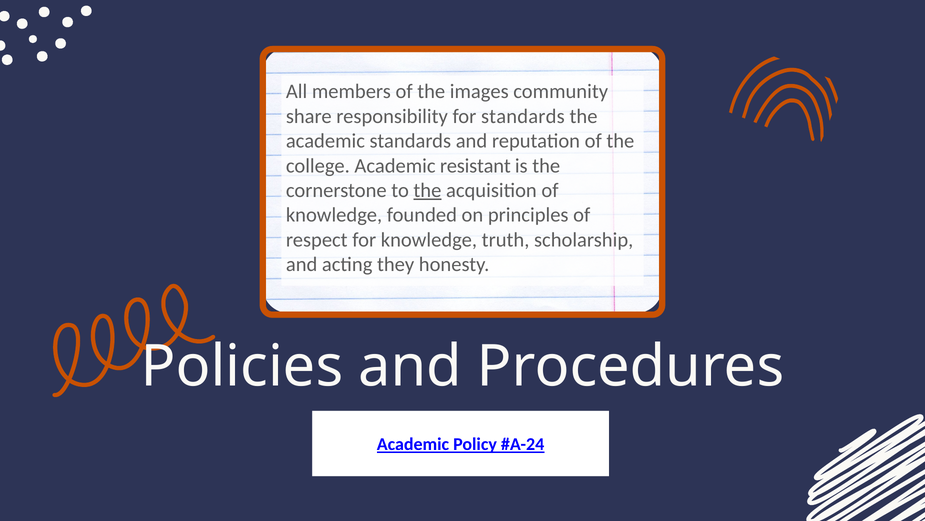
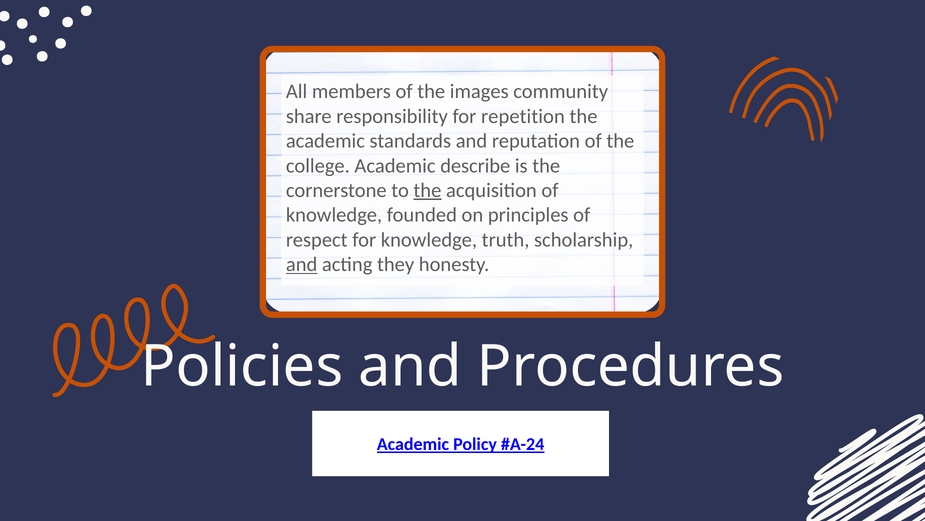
for standards: standards -> repetition
resistant: resistant -> describe
and at (302, 264) underline: none -> present
